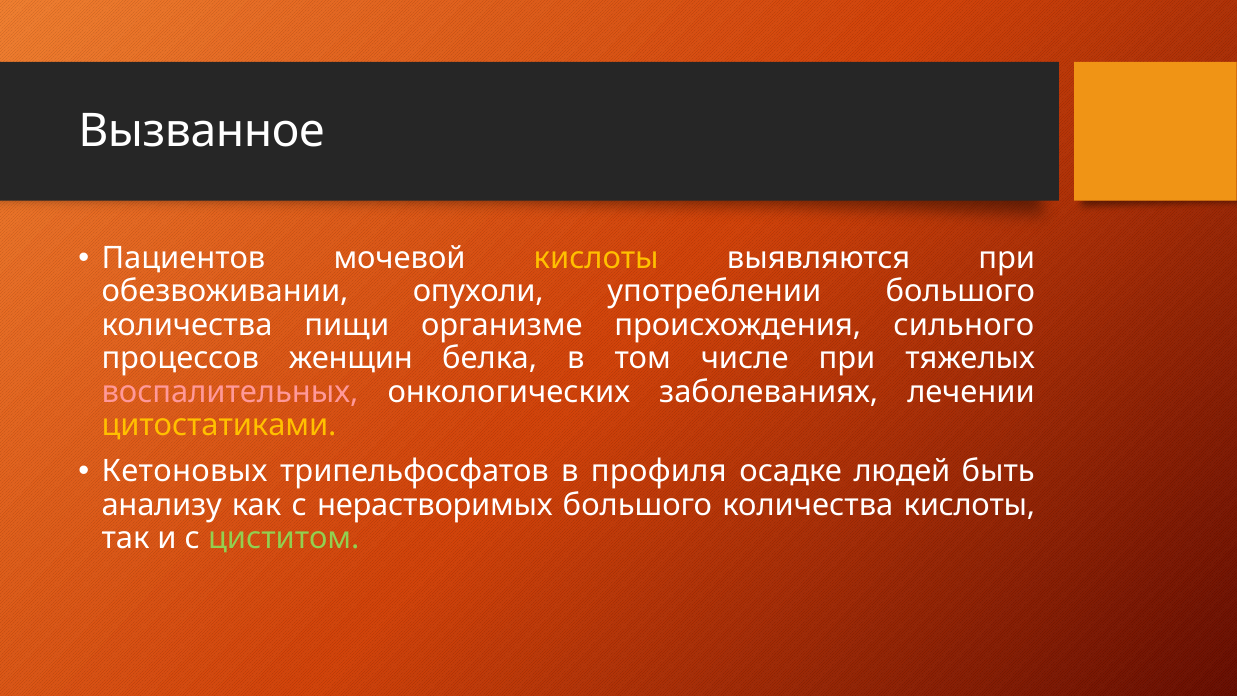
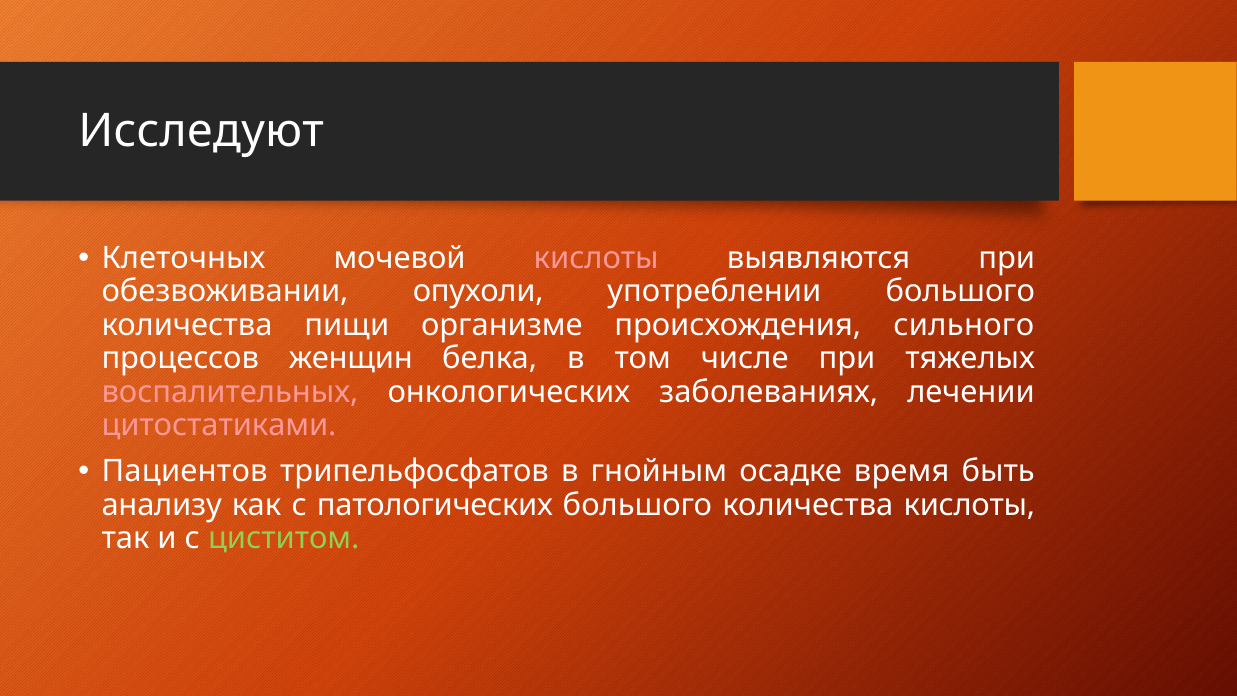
Вызванное: Вызванное -> Исследуют
Пациентов: Пациентов -> Клеточных
кислоты at (596, 258) colour: yellow -> pink
цитостатиками colour: yellow -> pink
Кетоновых: Кетоновых -> Пациентов
профиля: профиля -> гнойным
людей: людей -> время
нерастворимых: нерастворимых -> патологических
